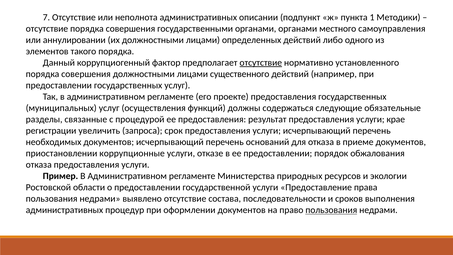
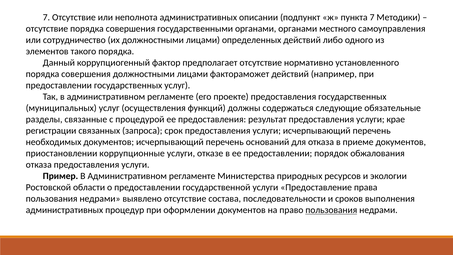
пункта 1: 1 -> 7
аннулировании: аннулировании -> сотрудничество
отсутствие at (261, 63) underline: present -> none
существенного: существенного -> фактораможет
увеличить: увеличить -> связанных
